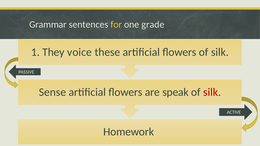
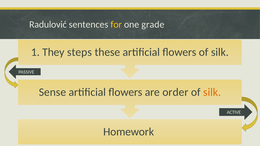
Grammar: Grammar -> Radulović
voice: voice -> steps
speak: speak -> order
silk at (212, 92) colour: red -> orange
